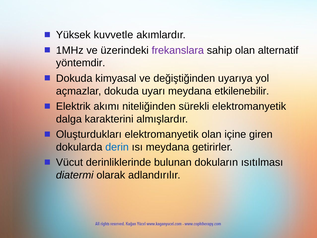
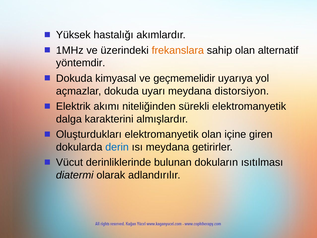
kuvvetle: kuvvetle -> hastalığı
frekanslara colour: purple -> orange
değiştiğinden: değiştiğinden -> geçmemelidir
etkilenebilir: etkilenebilir -> distorsiyon
